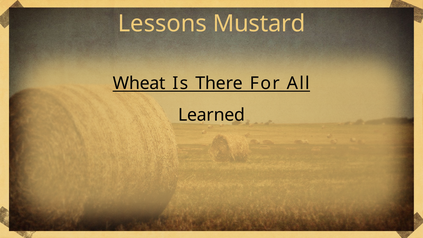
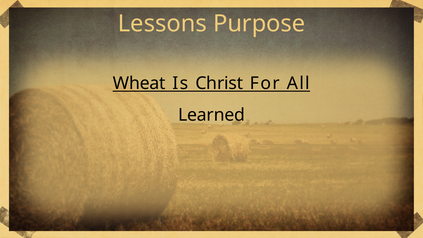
Mustard: Mustard -> Purpose
There: There -> Christ
